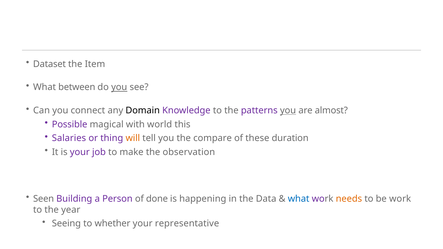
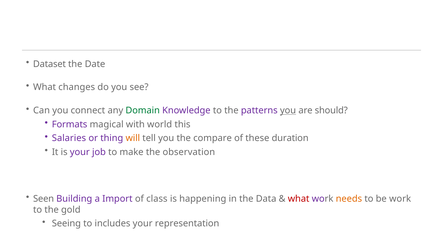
Item: Item -> Date
between: between -> changes
you at (119, 87) underline: present -> none
Domain colour: black -> green
almost: almost -> should
Possible: Possible -> Formats
Person: Person -> Import
done: done -> class
what at (299, 199) colour: blue -> red
year: year -> gold
whether: whether -> includes
representative: representative -> representation
